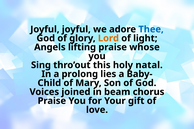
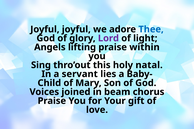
Lord colour: orange -> purple
whose: whose -> within
prolong: prolong -> servant
